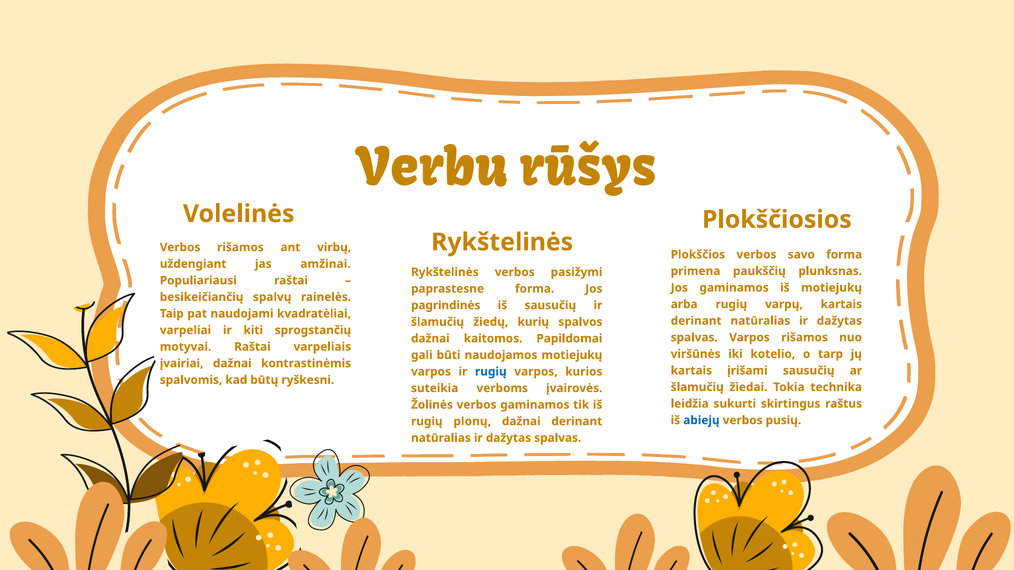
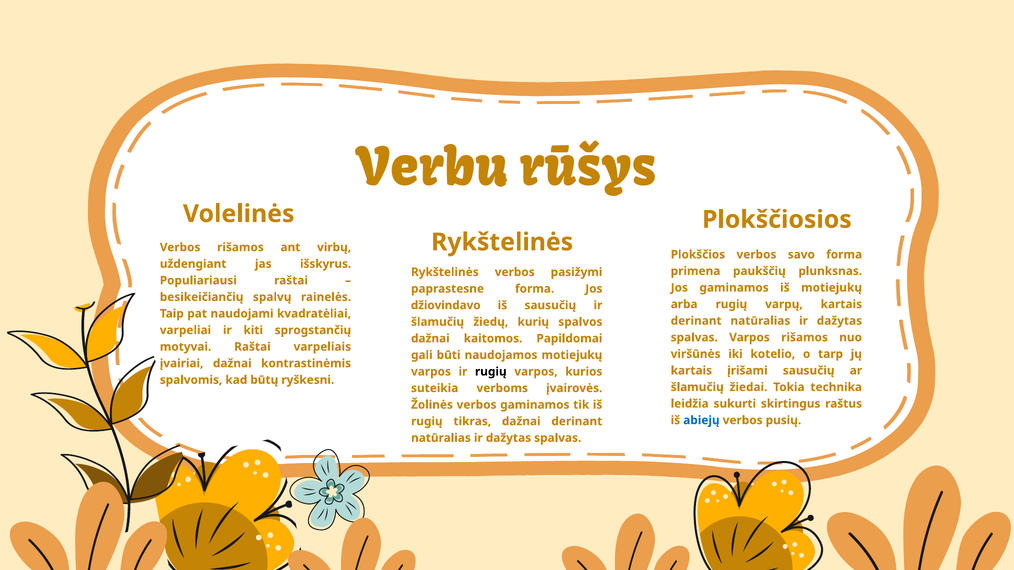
amžinai: amžinai -> išskyrus
pagrindinės: pagrindinės -> džiovindavo
rugių at (491, 372) colour: blue -> black
plonų: plonų -> tikras
